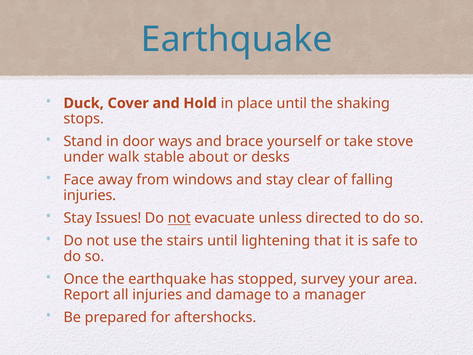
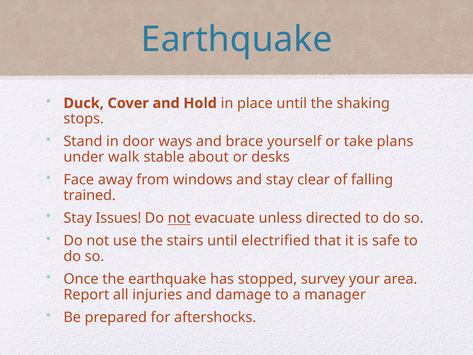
stove: stove -> plans
injuries at (90, 195): injuries -> trained
lightening: lightening -> electrified
